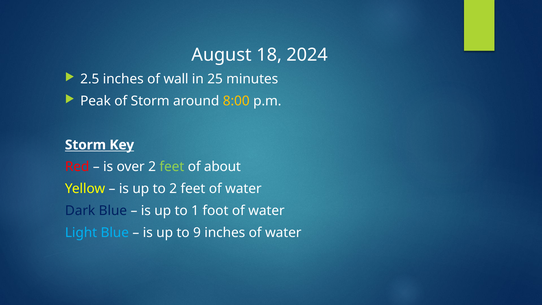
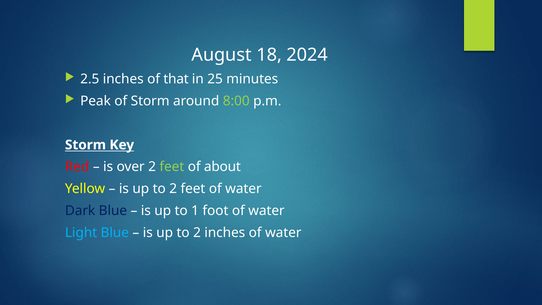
wall: wall -> that
8:00 colour: yellow -> light green
9 at (197, 232): 9 -> 2
